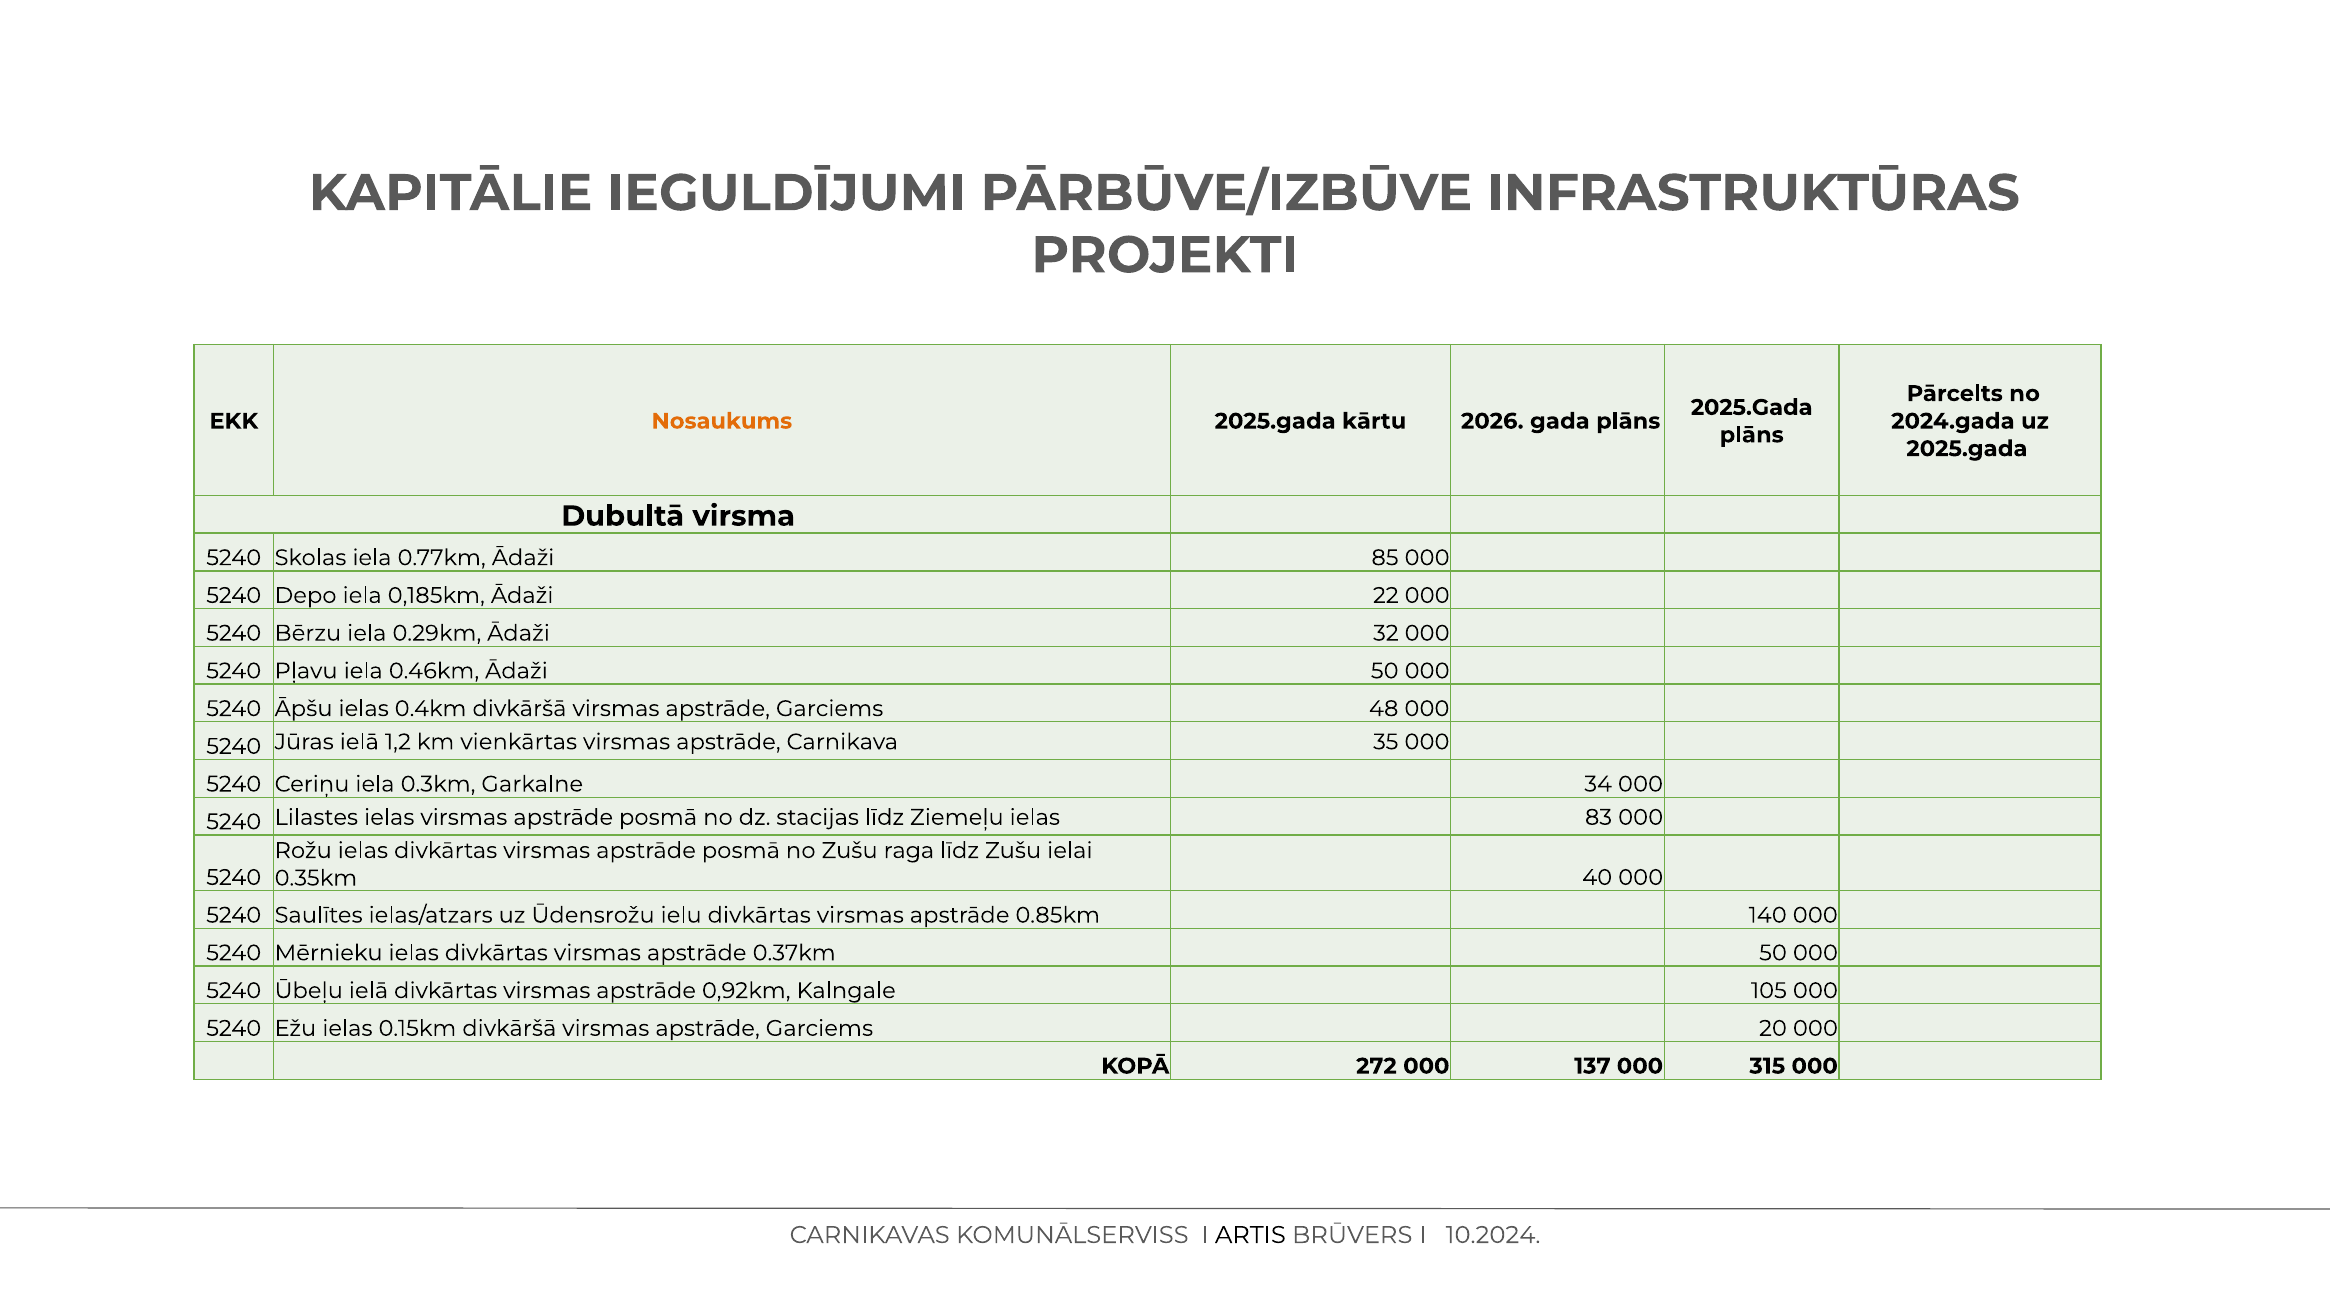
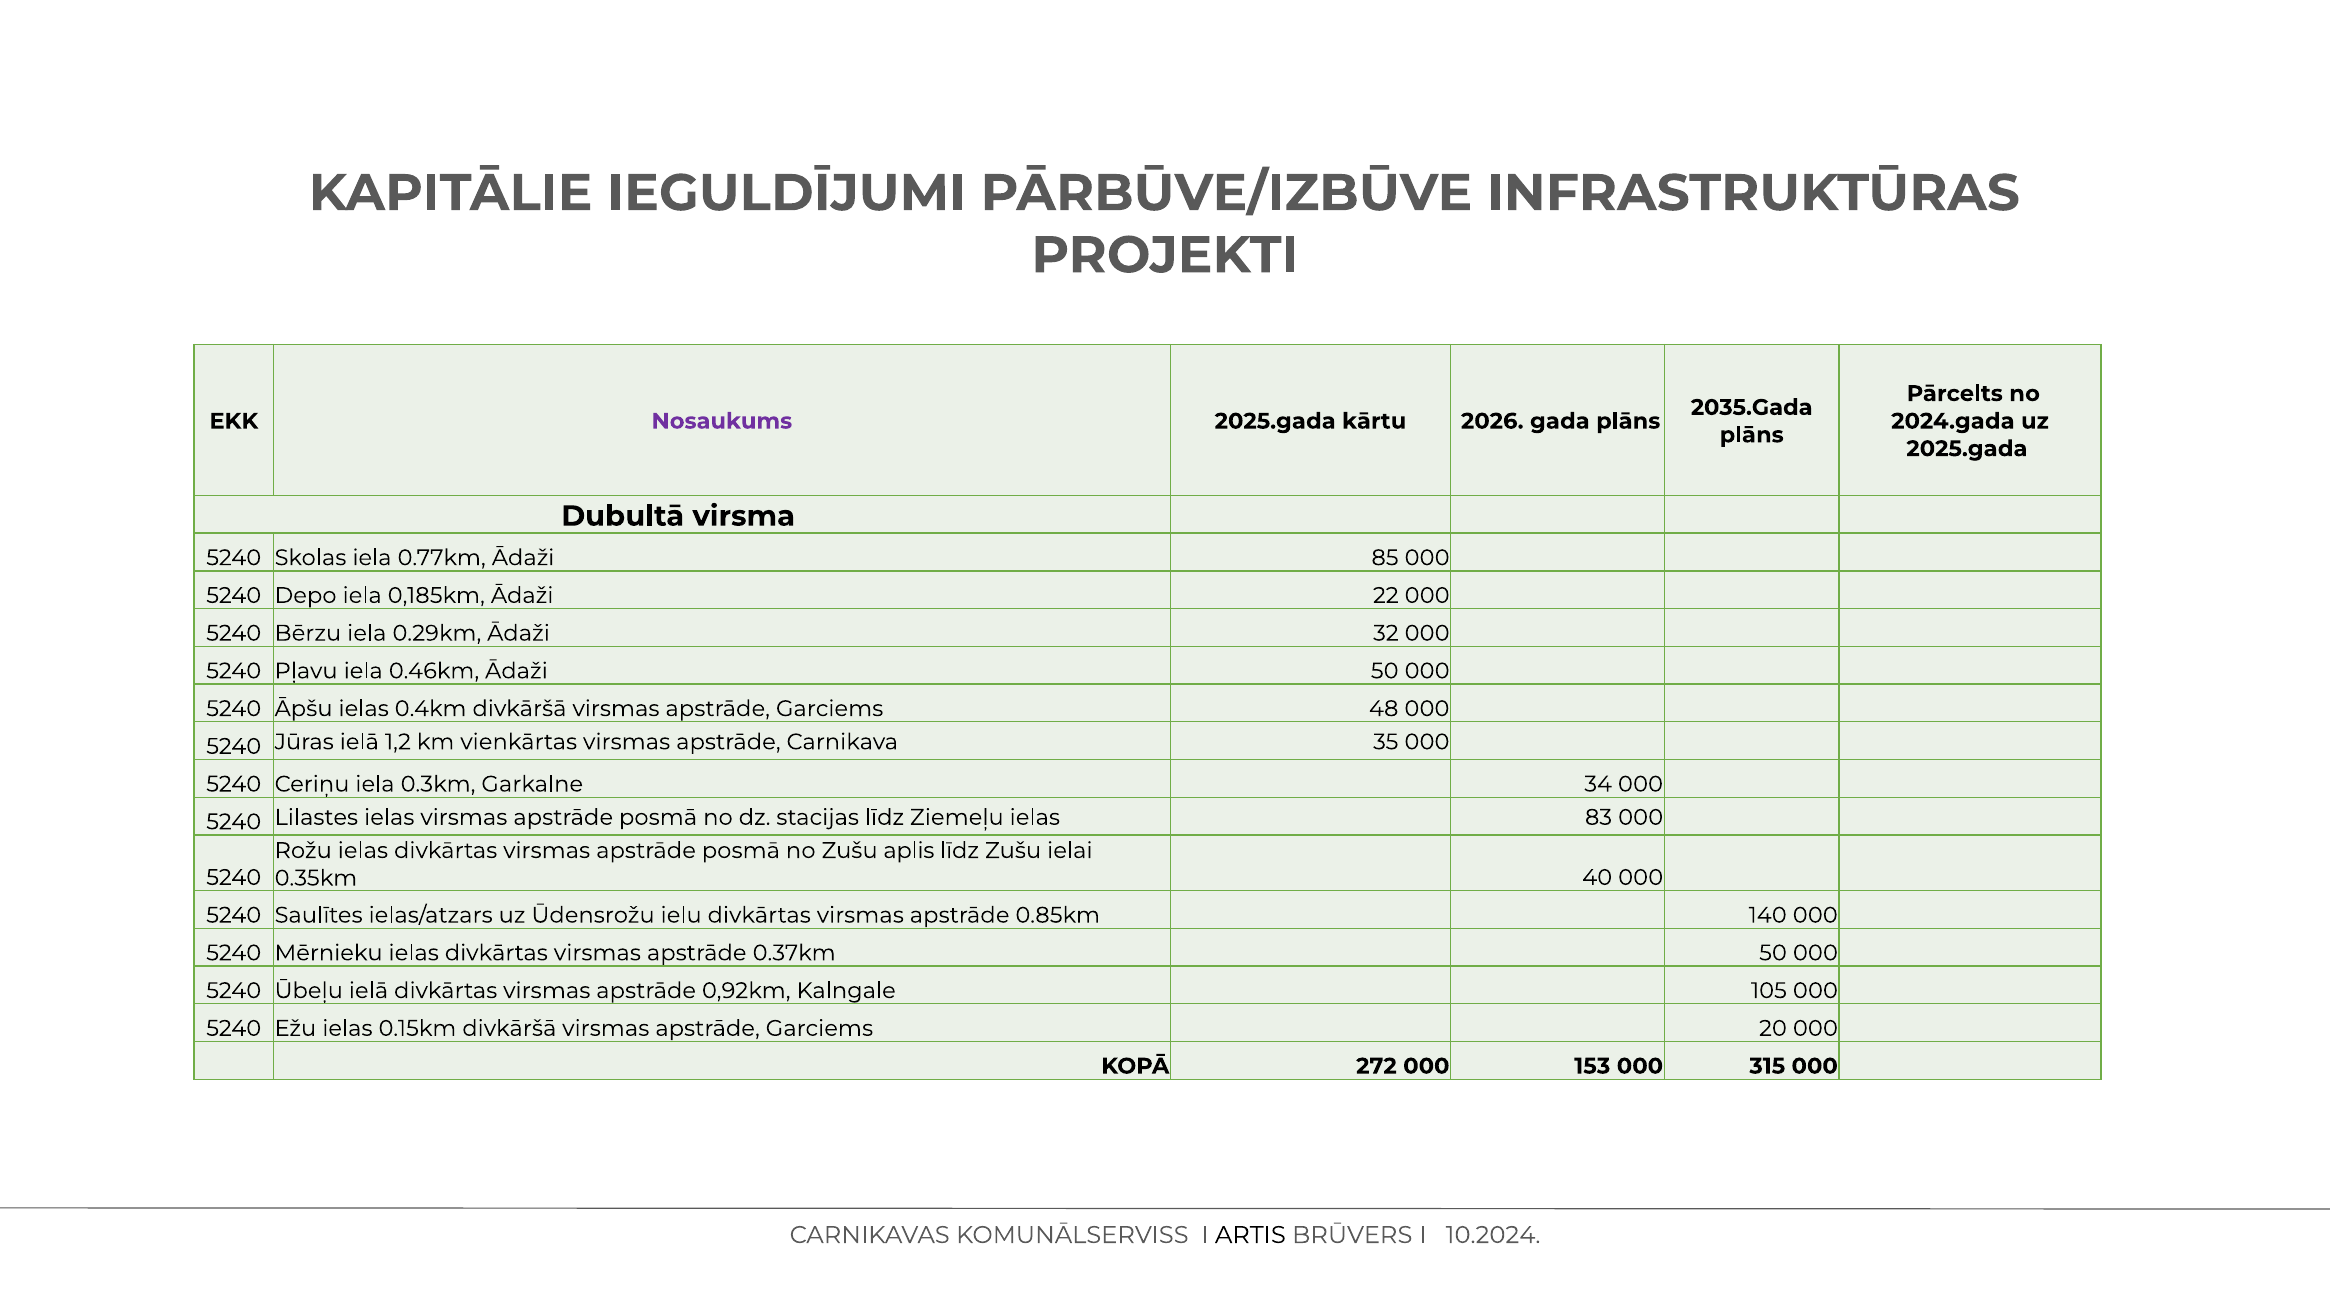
2025.Gada at (1752, 408): 2025.Gada -> 2035.Gada
Nosaukums colour: orange -> purple
raga: raga -> aplis
137: 137 -> 153
